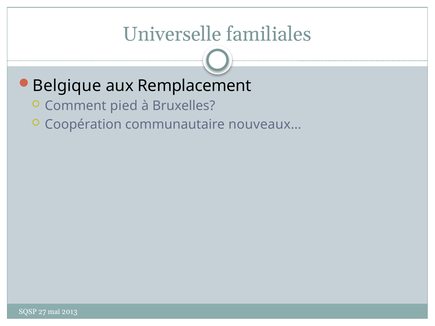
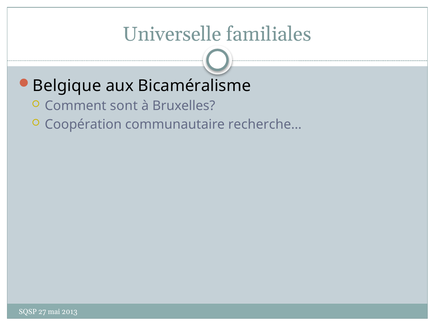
Remplacement: Remplacement -> Bicaméralisme
pied: pied -> sont
nouveaux…: nouveaux… -> recherche…
